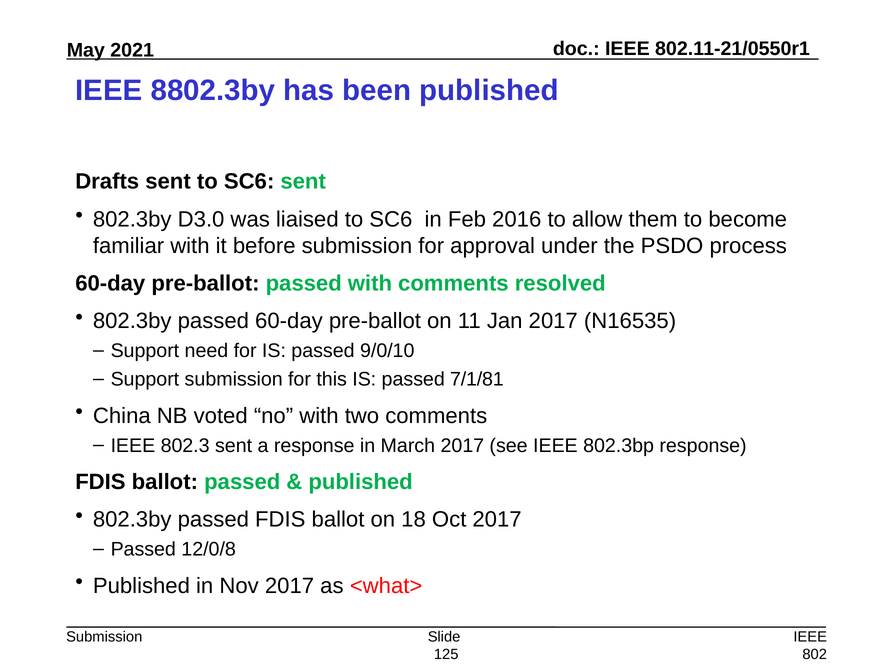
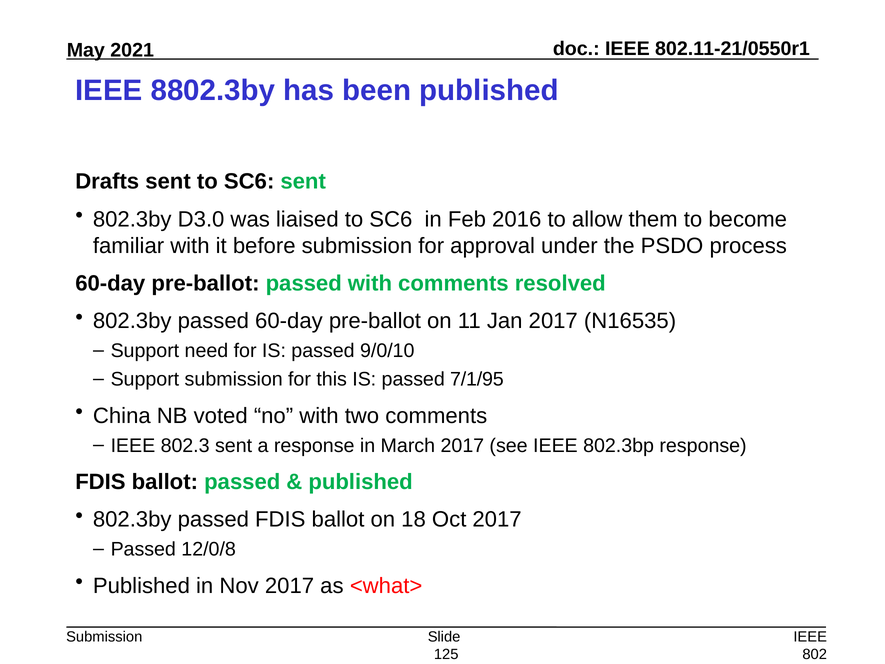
7/1/81: 7/1/81 -> 7/1/95
